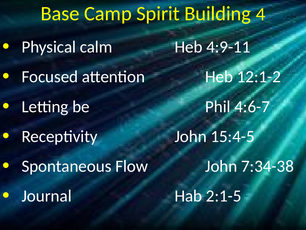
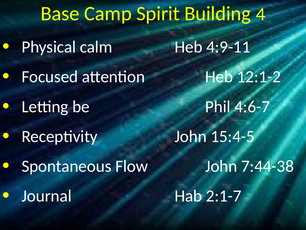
7:34-38: 7:34-38 -> 7:44-38
2:1-5: 2:1-5 -> 2:1-7
